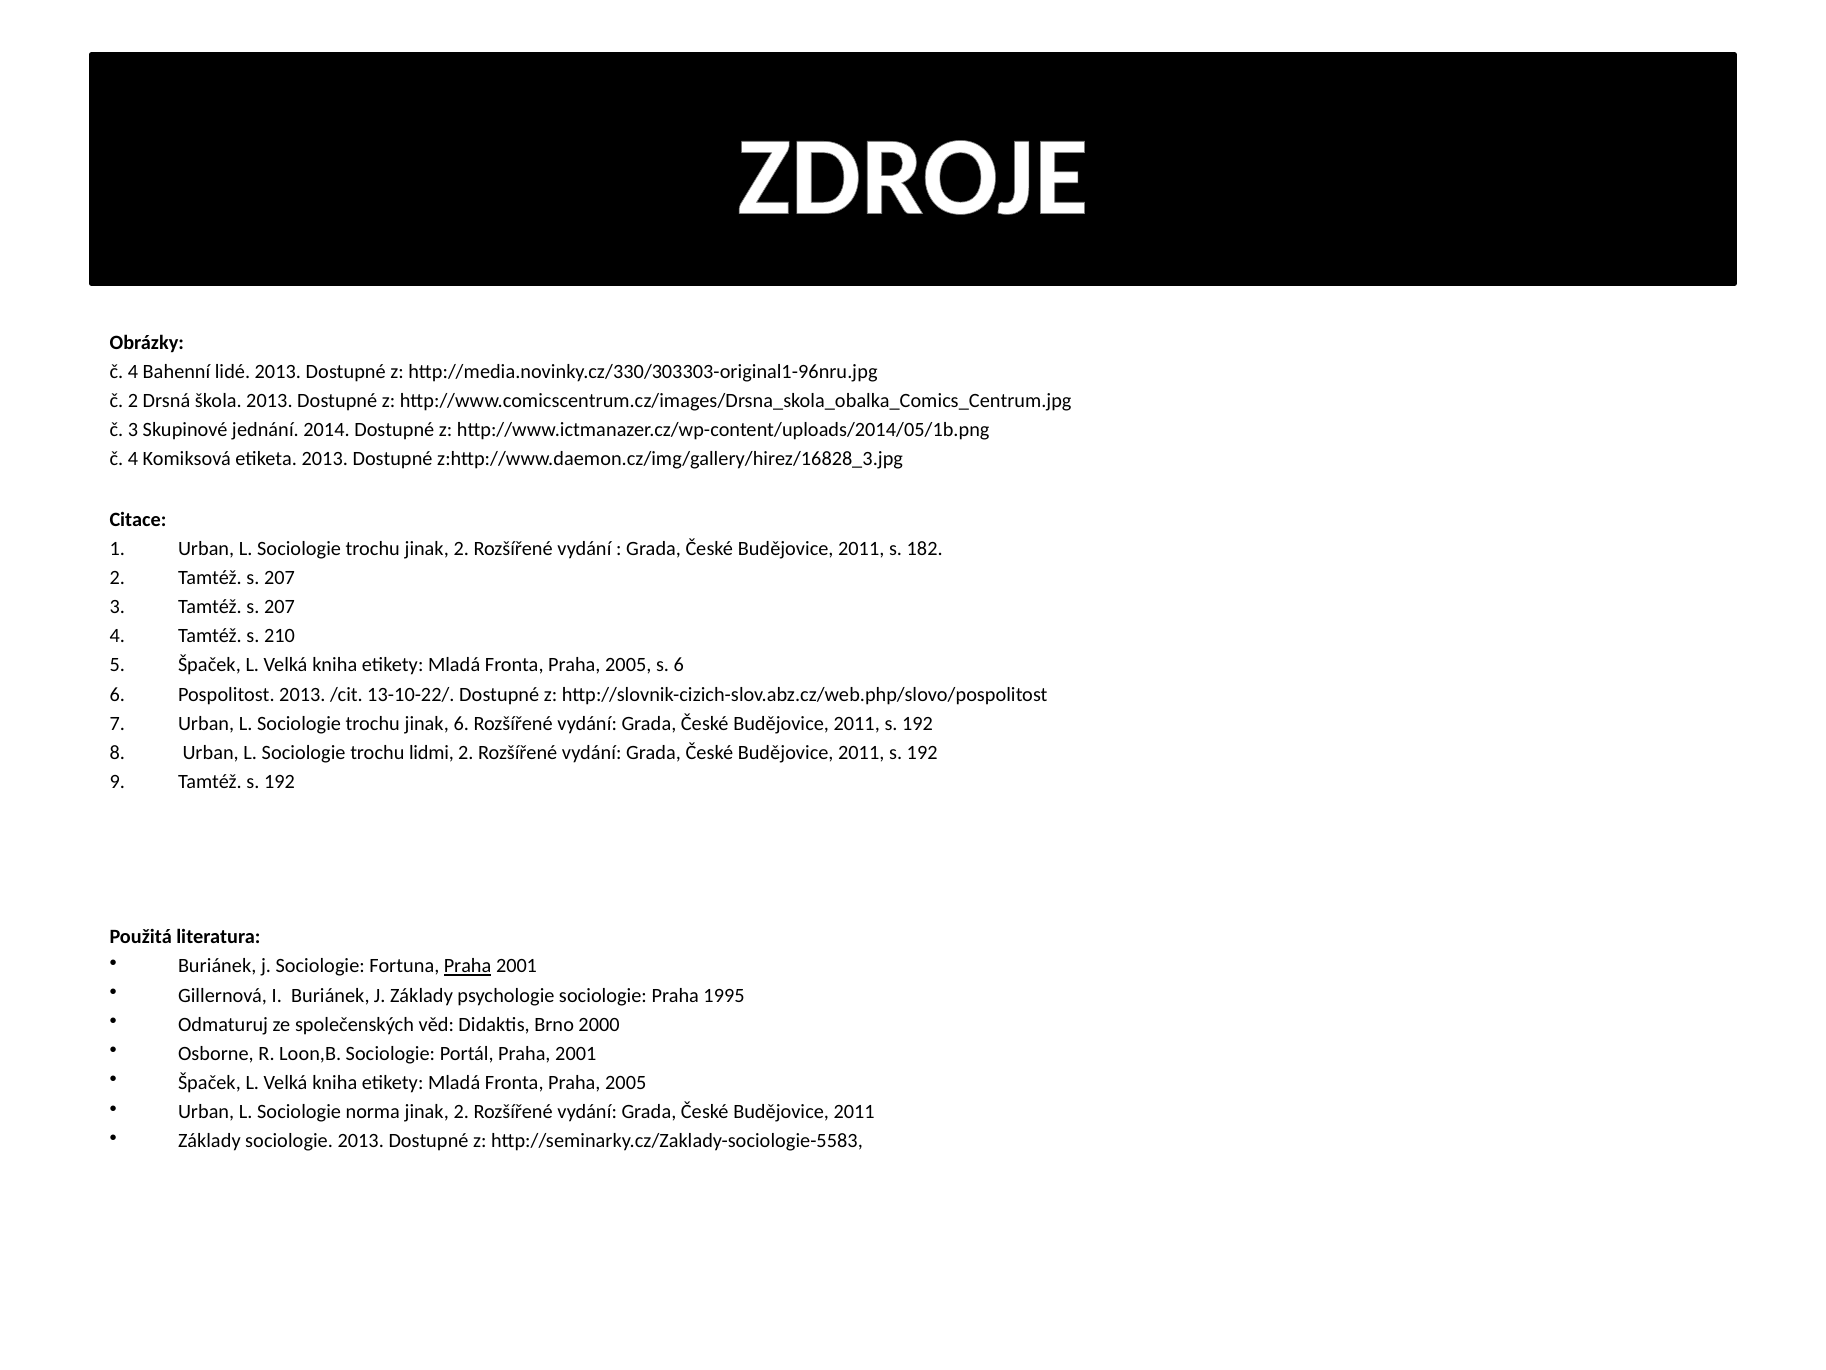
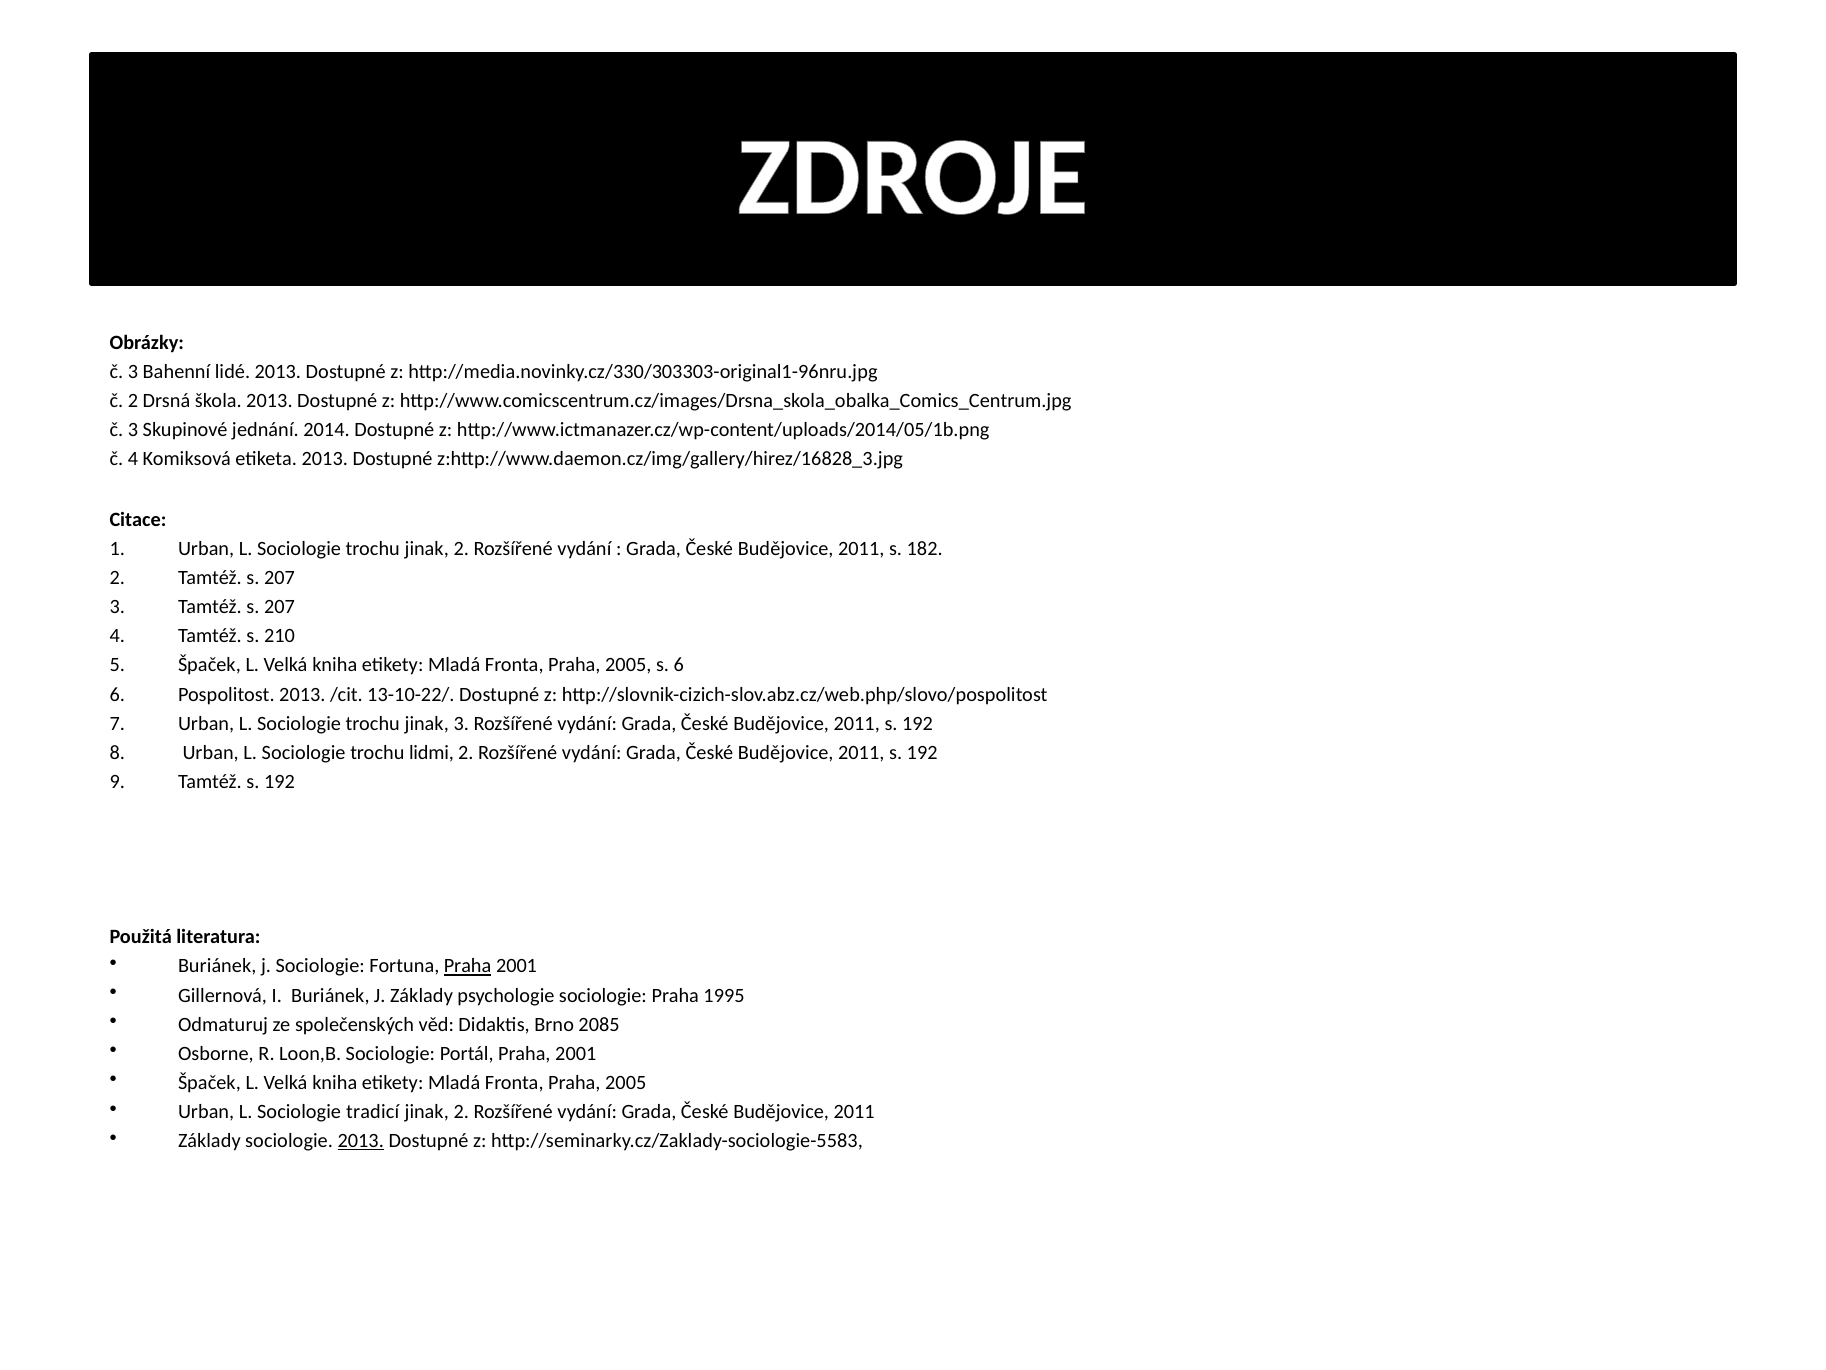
4 at (133, 371): 4 -> 3
jinak 6: 6 -> 3
2000: 2000 -> 2085
norma: norma -> tradicí
2013 at (361, 1141) underline: none -> present
